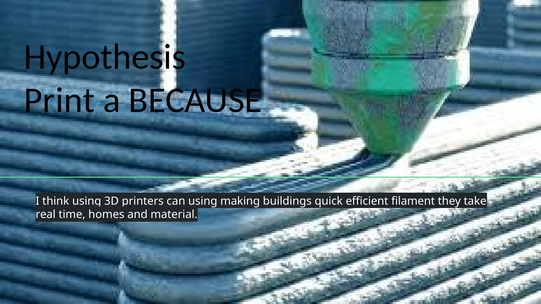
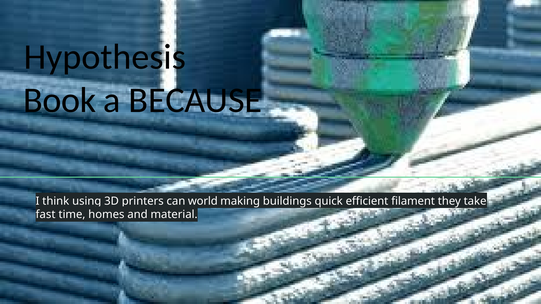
Print: Print -> Book
using at (203, 201): using -> world
real: real -> fast
